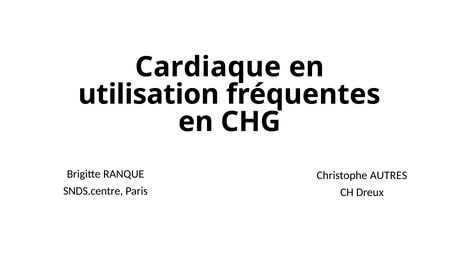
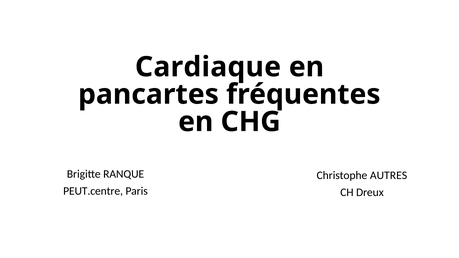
utilisation: utilisation -> pancartes
SNDS.centre: SNDS.centre -> PEUT.centre
